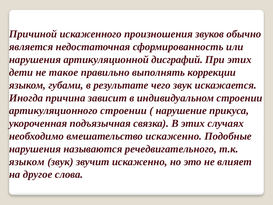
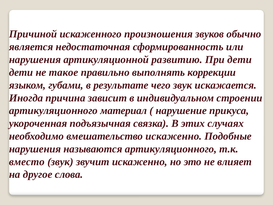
дисграфий: дисграфий -> развитию
При этих: этих -> дети
артикуляционного строении: строении -> материал
называются речедвигательного: речедвигательного -> артикуляционного
языком at (27, 162): языком -> вместо
